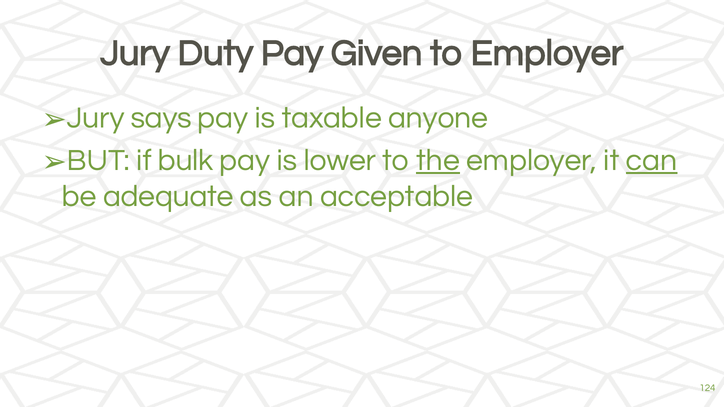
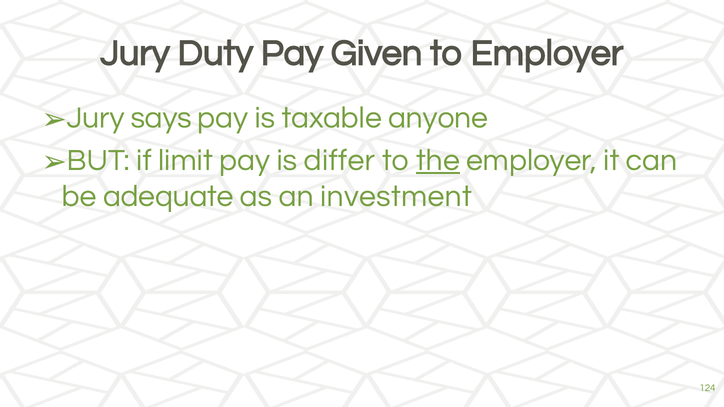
bulk: bulk -> limit
lower: lower -> differ
can underline: present -> none
acceptable: acceptable -> investment
